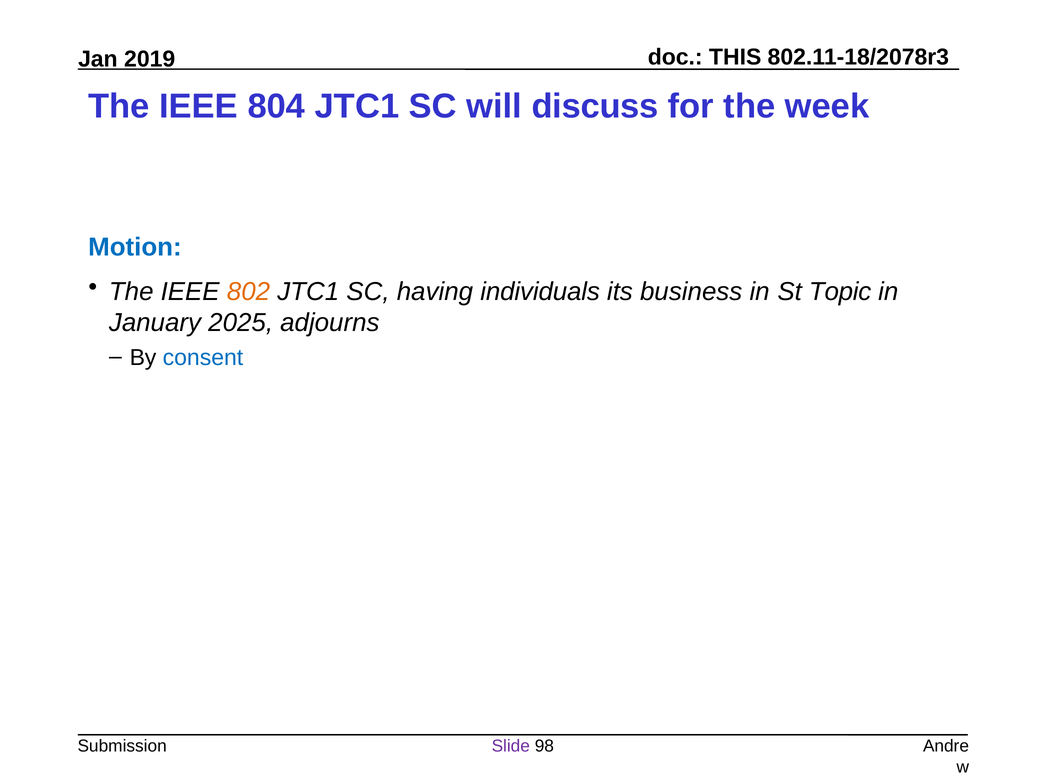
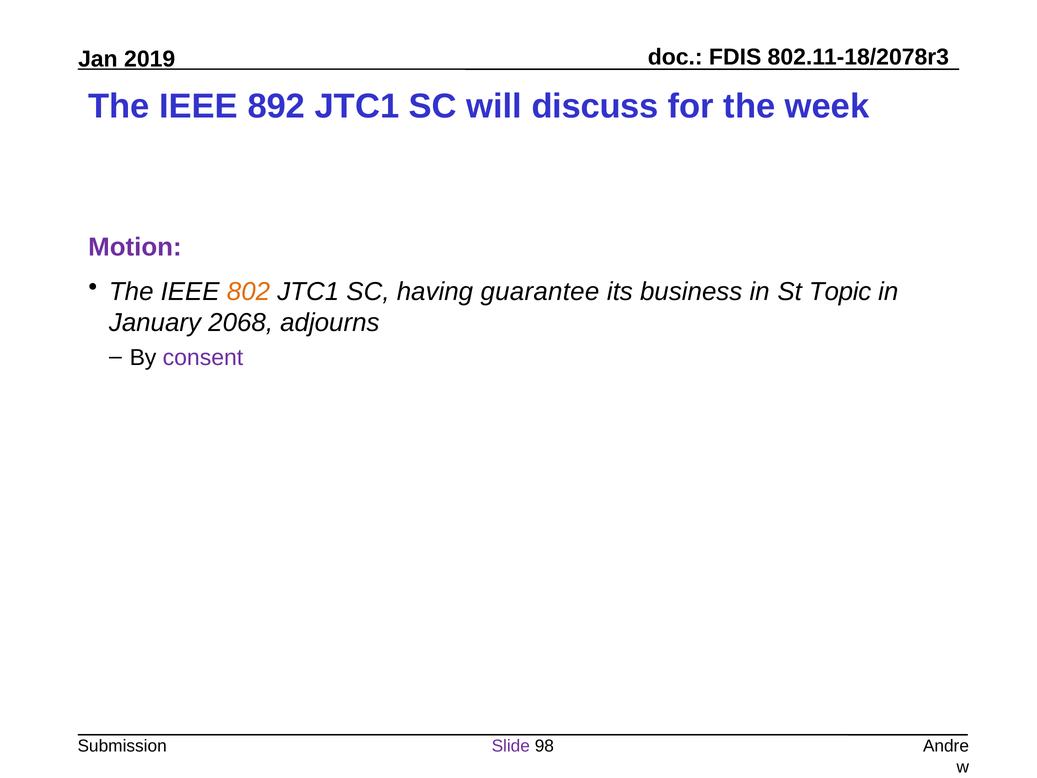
THIS: THIS -> FDIS
804: 804 -> 892
Motion colour: blue -> purple
individuals: individuals -> guarantee
2025: 2025 -> 2068
consent colour: blue -> purple
